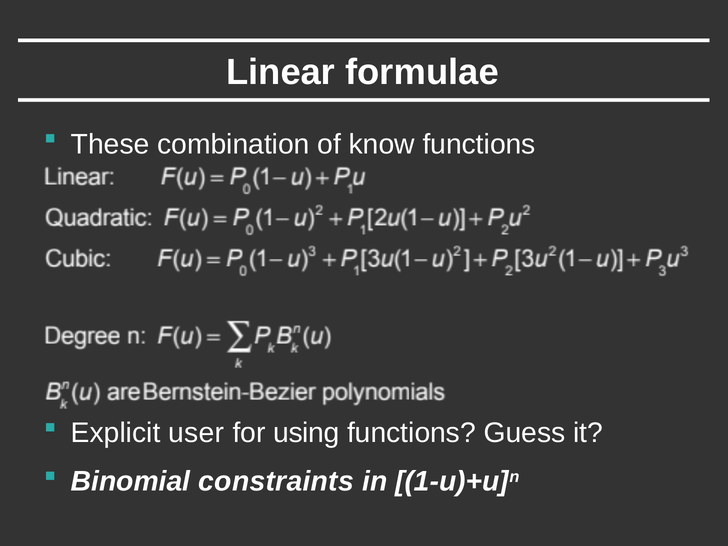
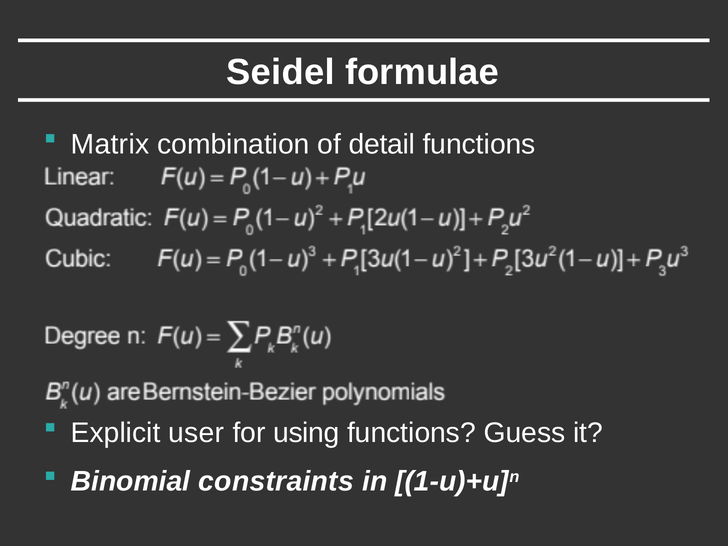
Linear: Linear -> Seidel
These: These -> Matrix
know: know -> detail
